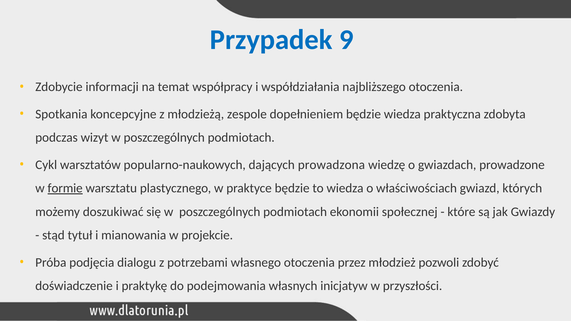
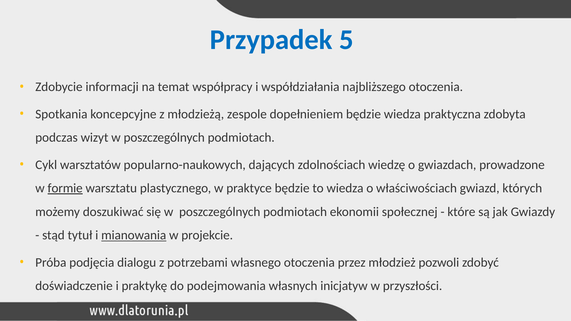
9: 9 -> 5
prowadzona: prowadzona -> zdolnościach
mianowania underline: none -> present
